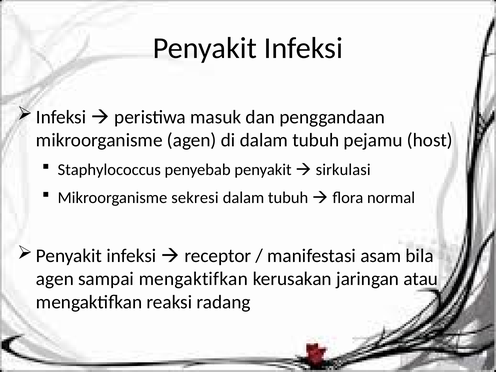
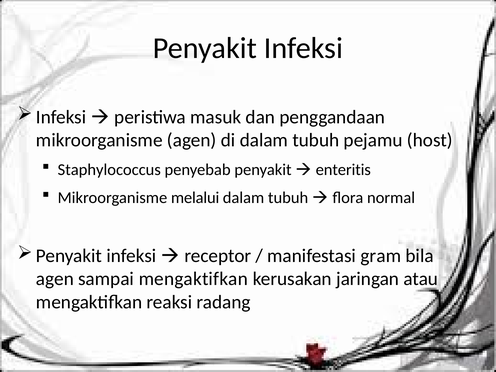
sirkulasi: sirkulasi -> enteritis
sekresi: sekresi -> melalui
asam: asam -> gram
